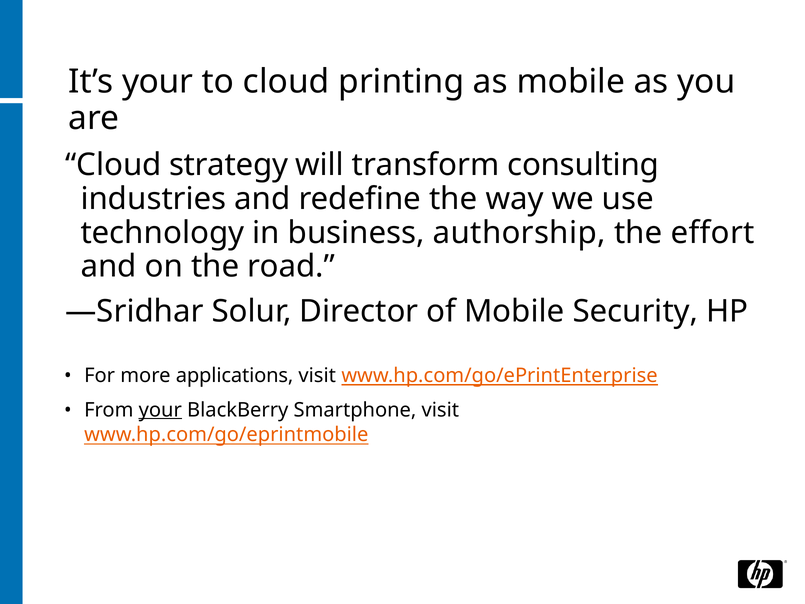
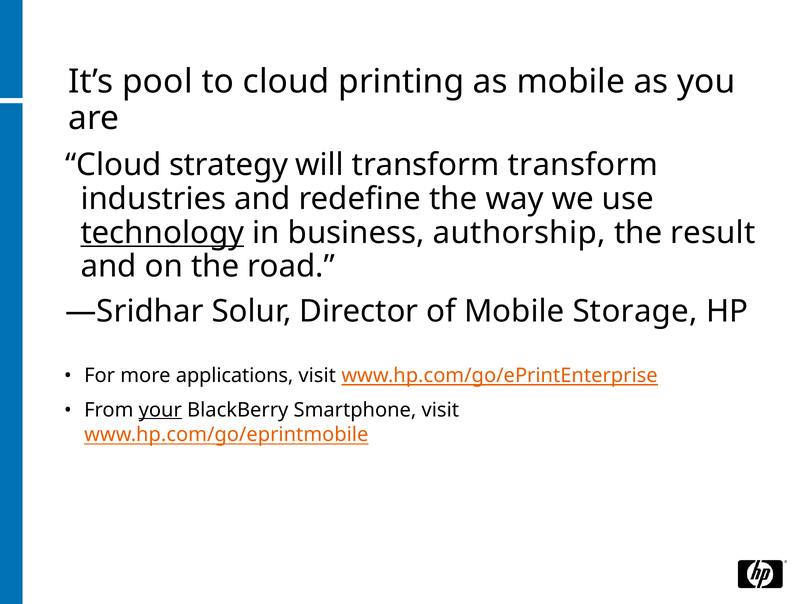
It’s your: your -> pool
transform consulting: consulting -> transform
technology underline: none -> present
effort: effort -> result
Security: Security -> Storage
